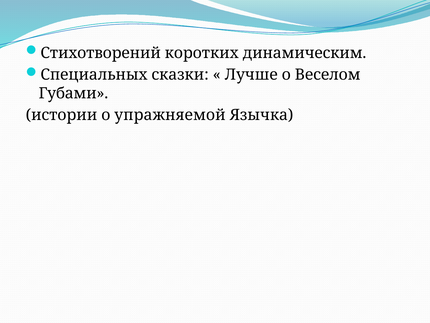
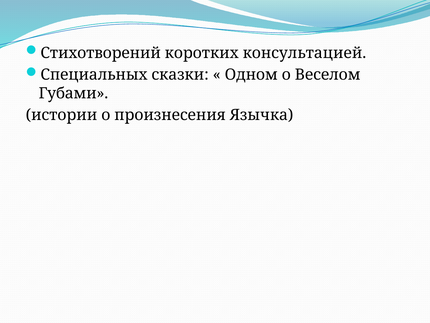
динамическим: динамическим -> консультацией
Лучше: Лучше -> Одном
упражняемой: упражняемой -> произнесения
